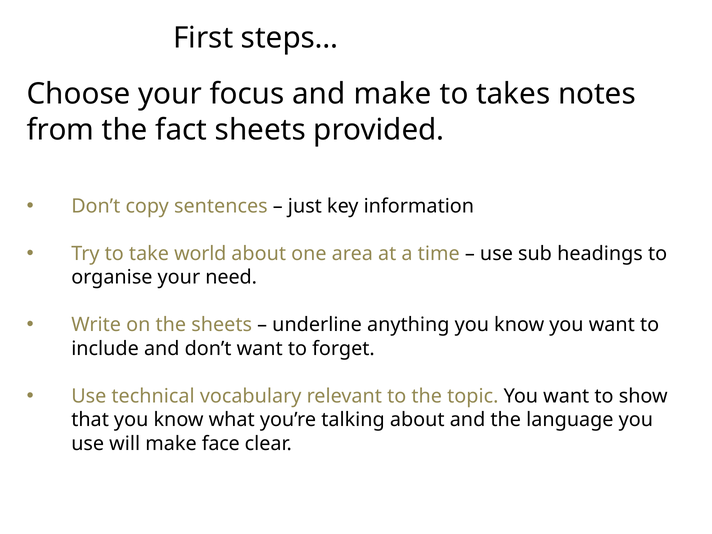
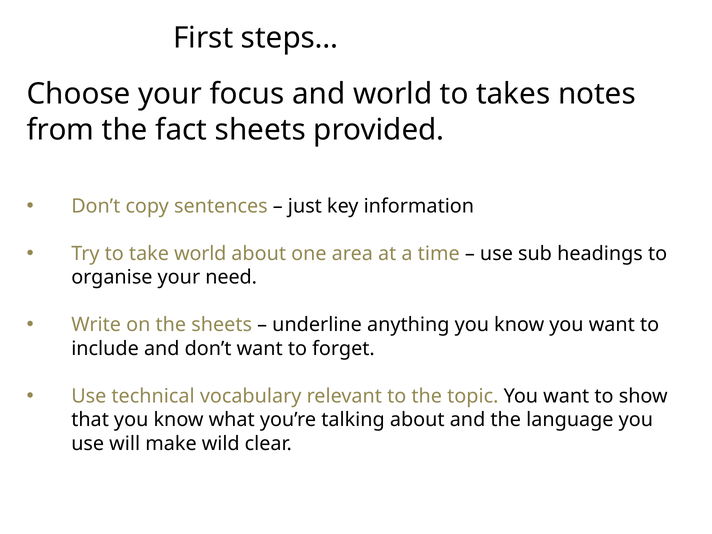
and make: make -> world
face: face -> wild
